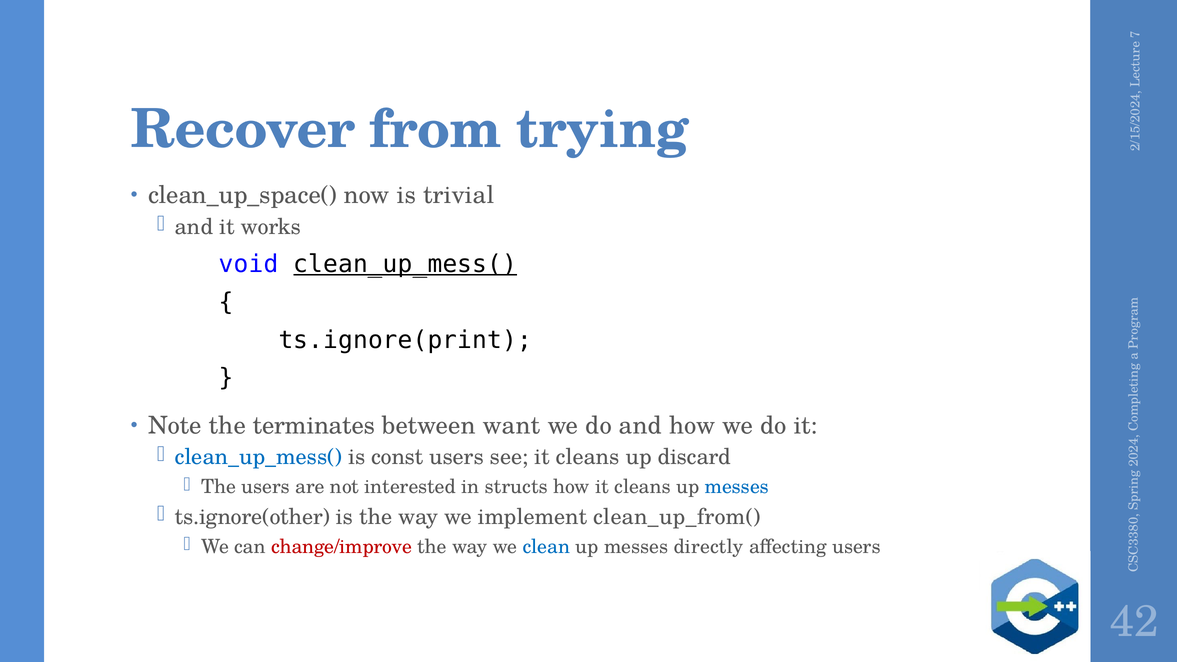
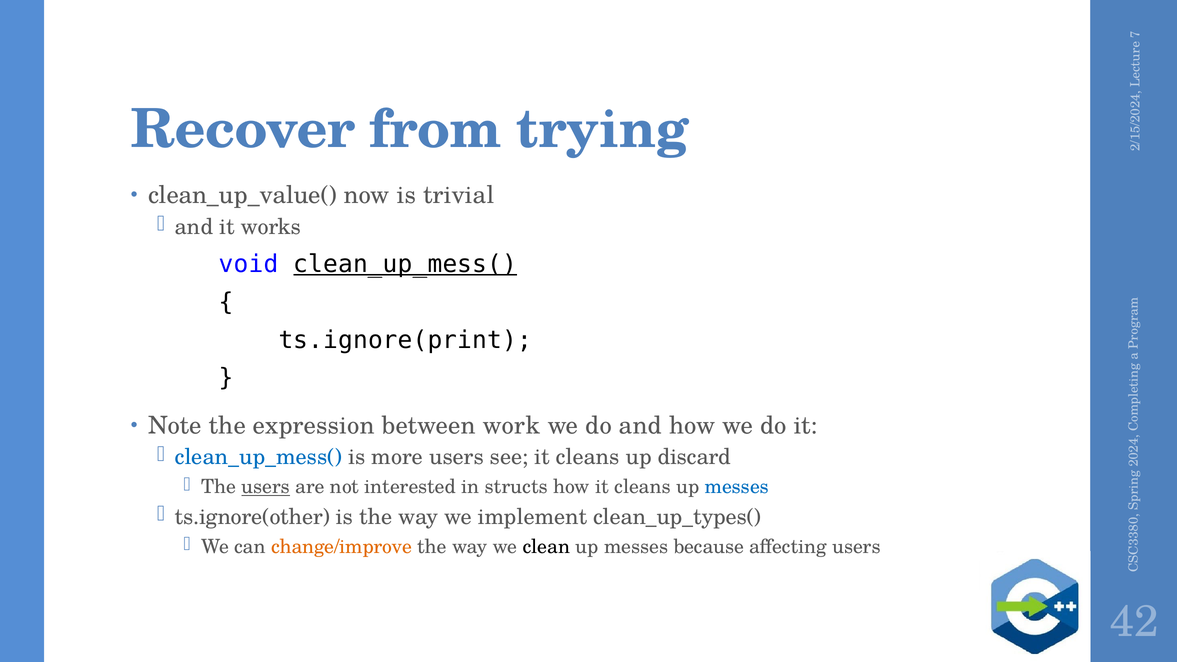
clean_up_space(: clean_up_space( -> clean_up_value(
terminates: terminates -> expression
want: want -> work
const: const -> more
users at (266, 487) underline: none -> present
clean_up_from(: clean_up_from( -> clean_up_types(
change/improve colour: red -> orange
clean colour: blue -> black
directly: directly -> because
